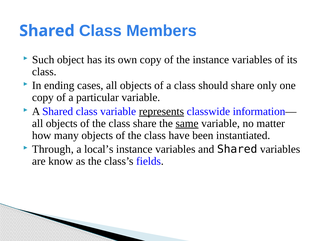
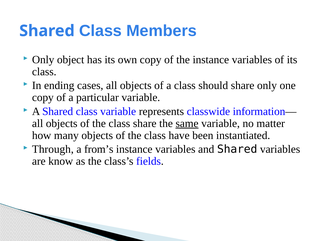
Such at (43, 60): Such -> Only
represents underline: present -> none
local’s: local’s -> from’s
